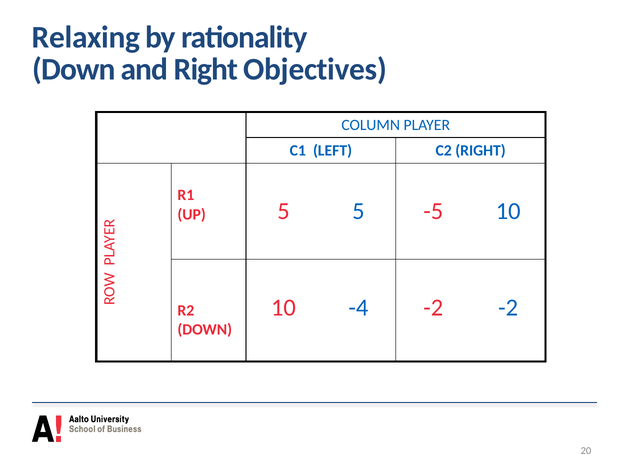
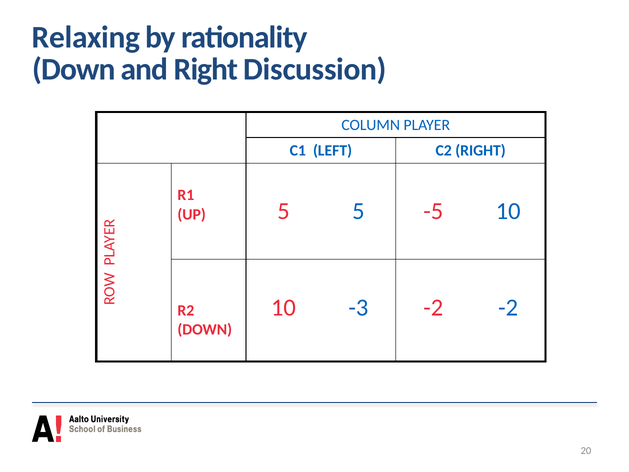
Objectives: Objectives -> Discussion
-4: -4 -> -3
